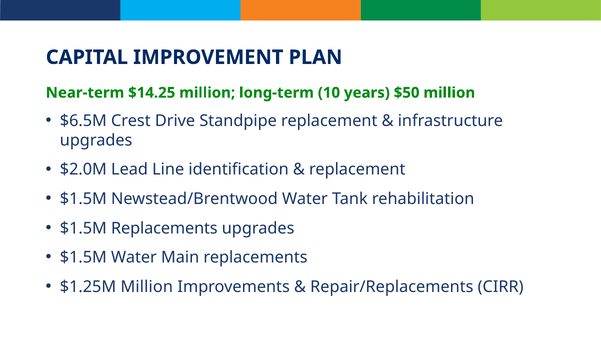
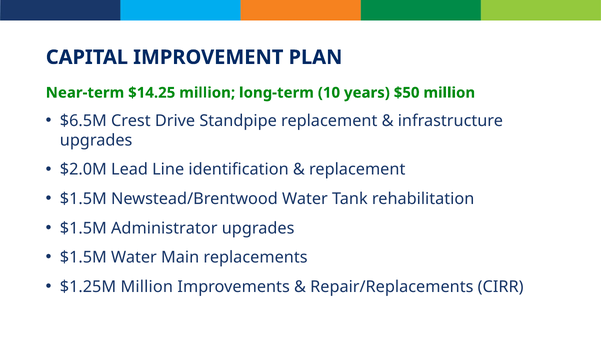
$1.5M Replacements: Replacements -> Administrator
